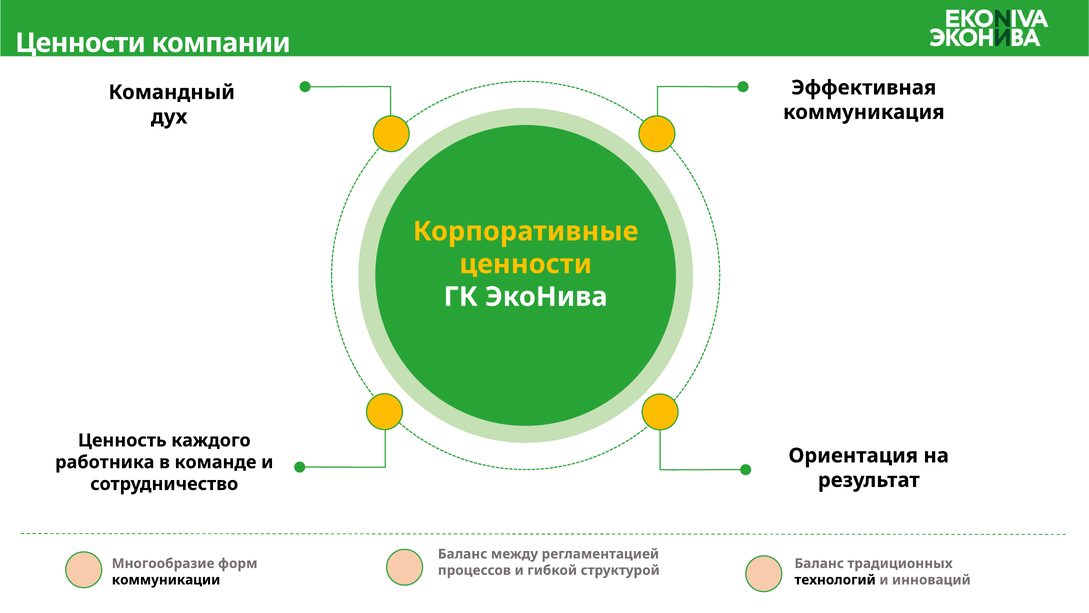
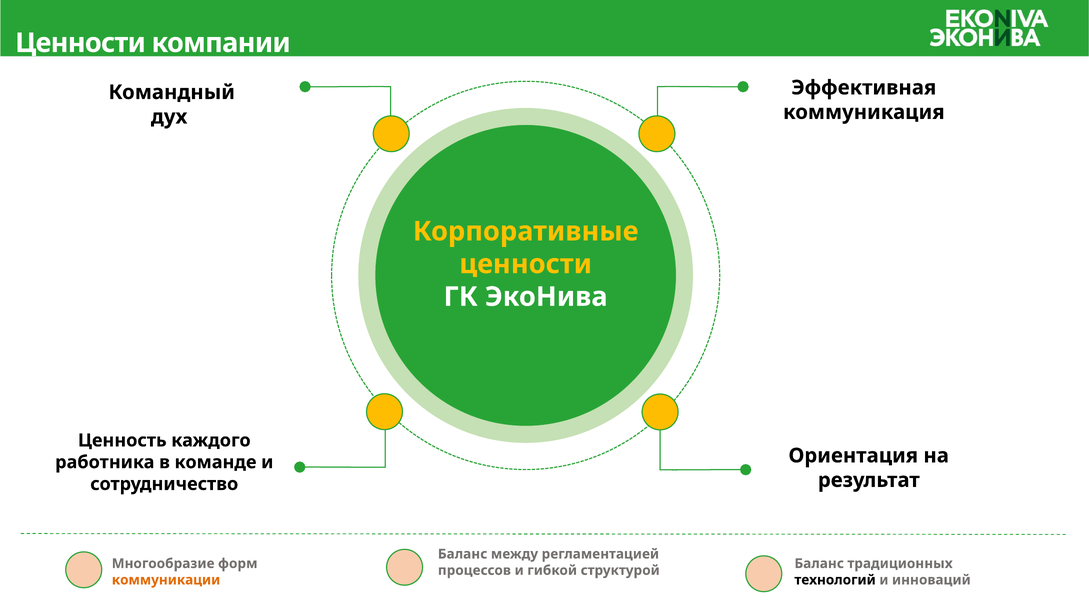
коммуникации colour: black -> orange
